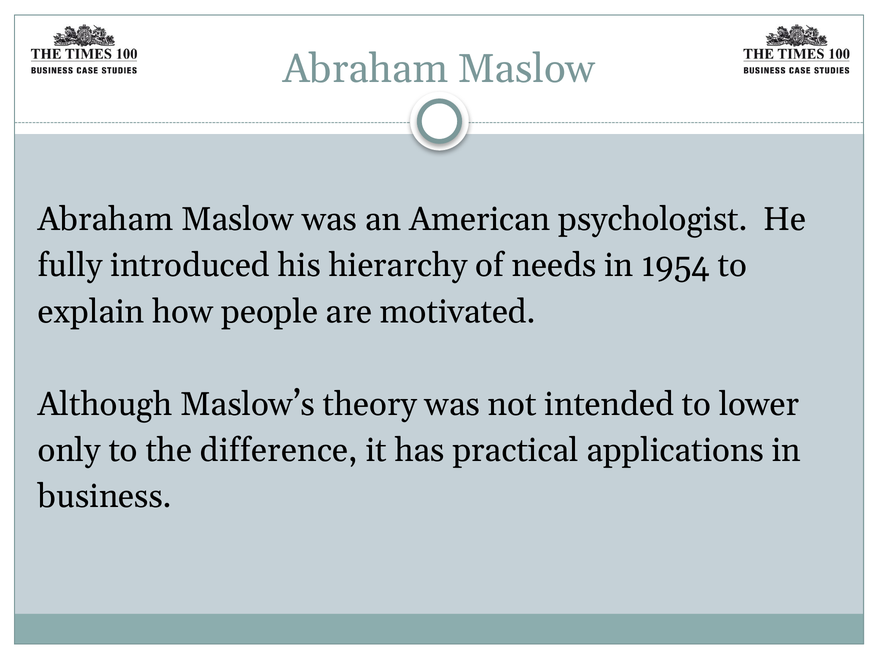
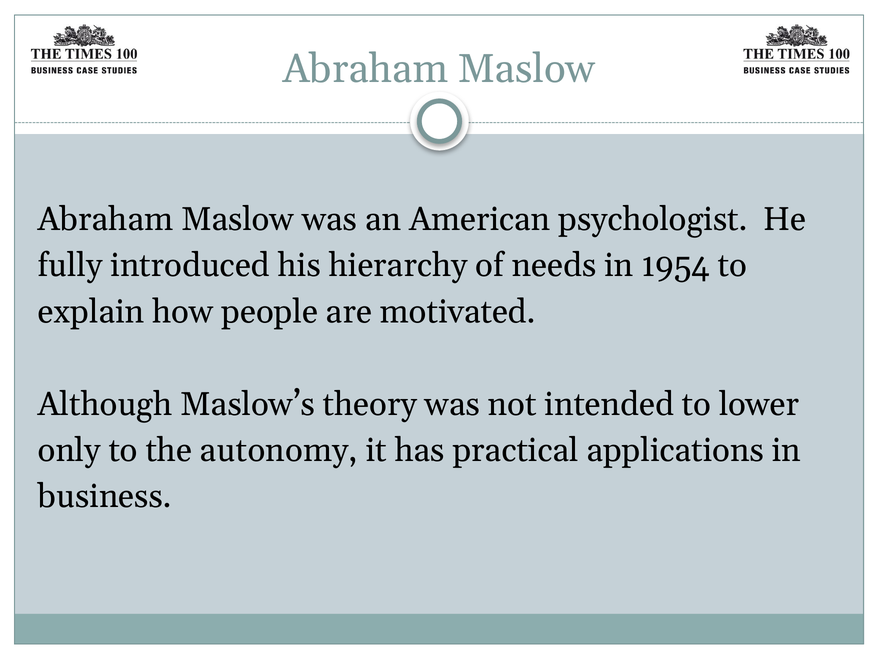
difference: difference -> autonomy
